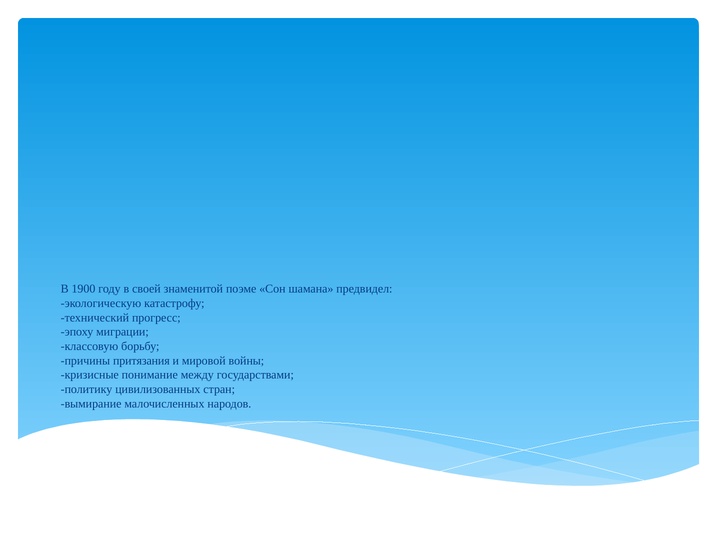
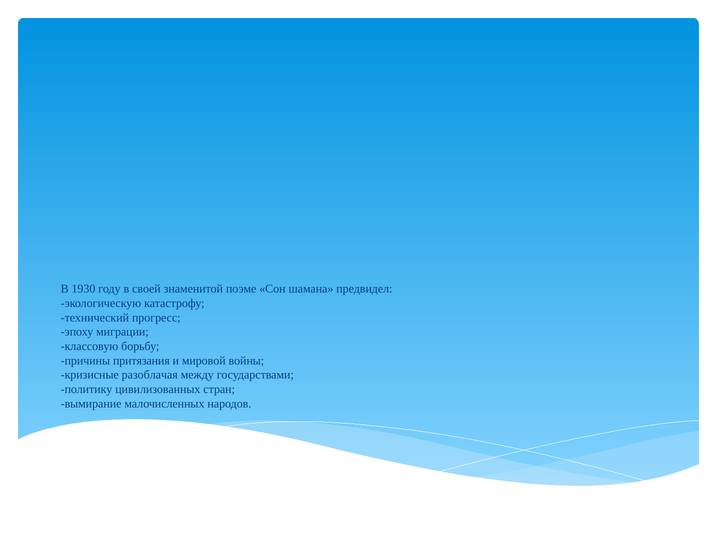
1900: 1900 -> 1930
понимание: понимание -> разоблачая
